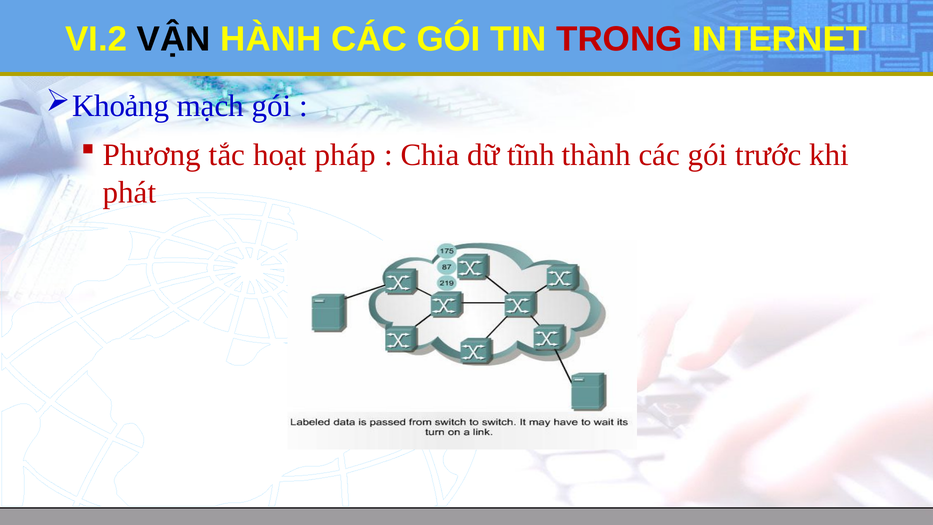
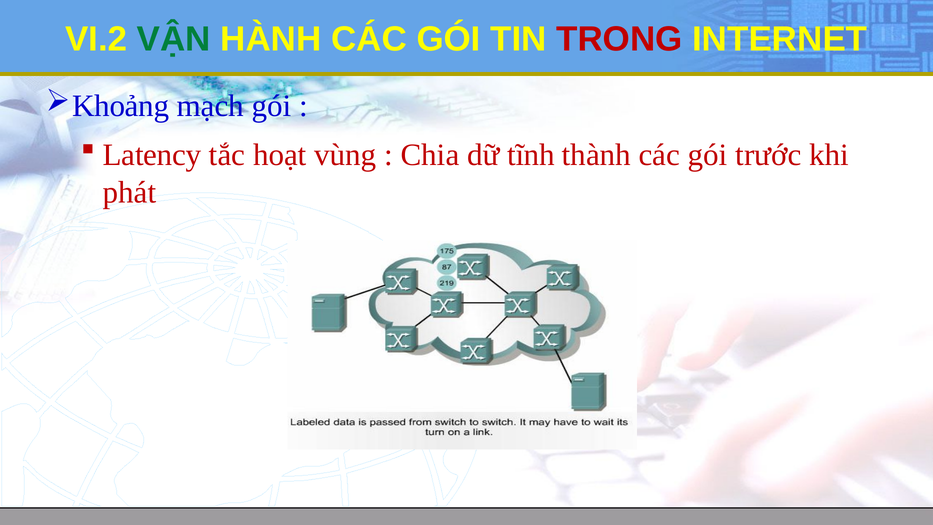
VẬN colour: black -> green
Phương: Phương -> Latency
pháp: pháp -> vùng
